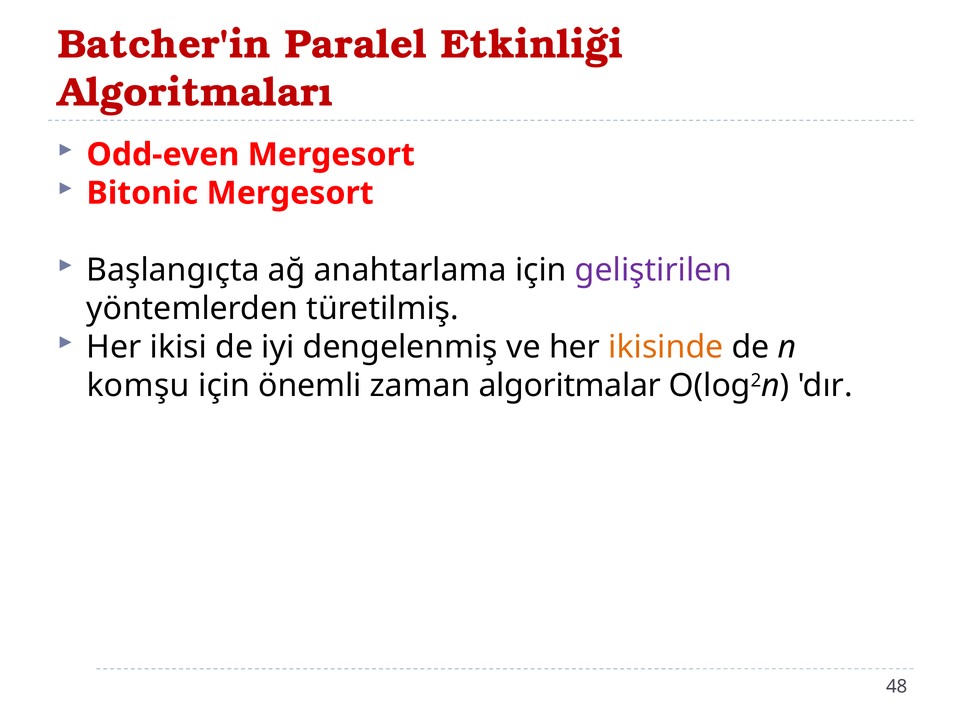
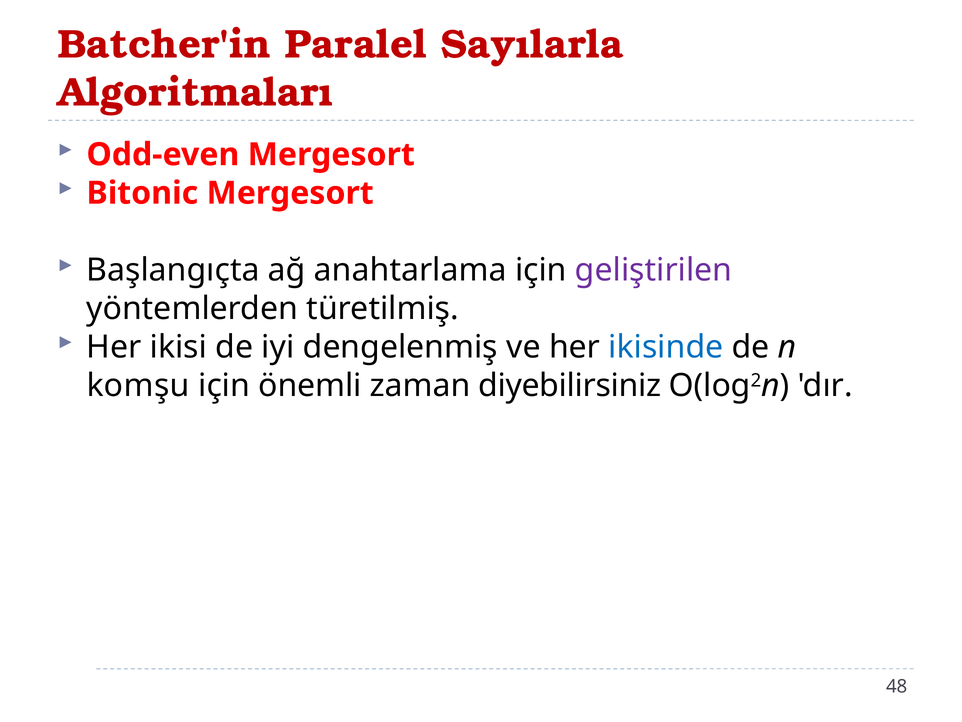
Etkinliği: Etkinliği -> Sayılarla
ikisinde colour: orange -> blue
algoritmalar: algoritmalar -> diyebilirsiniz
